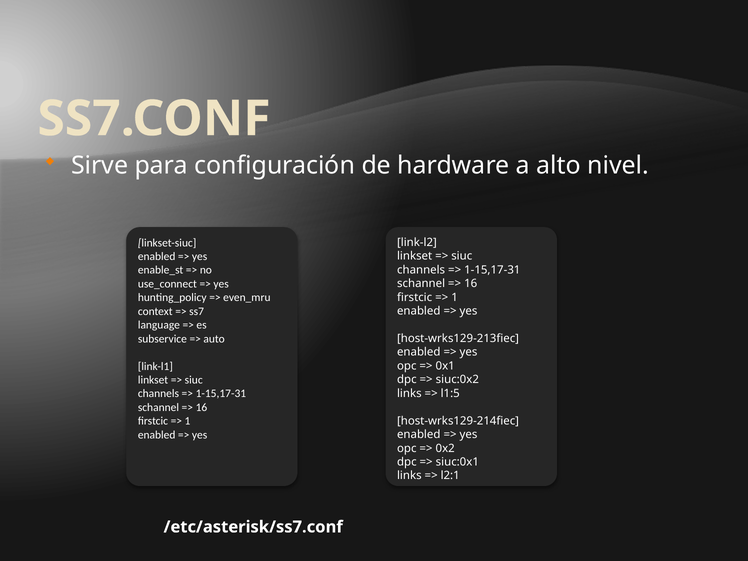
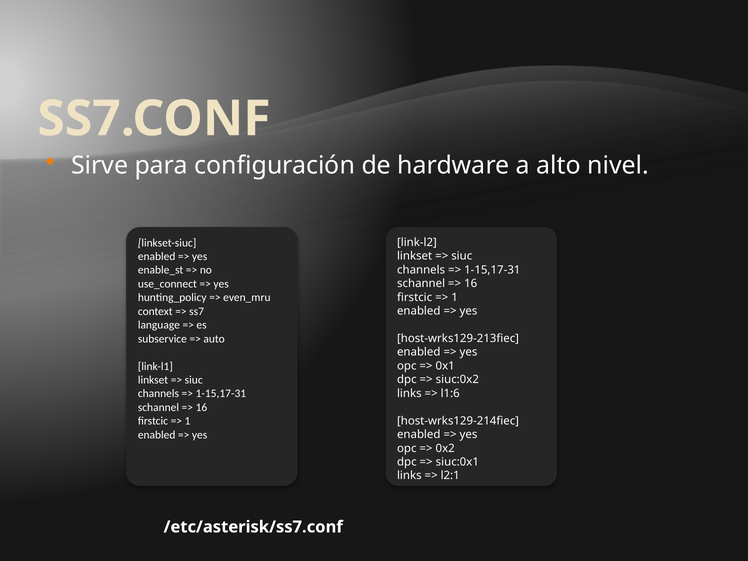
l1:5: l1:5 -> l1:6
